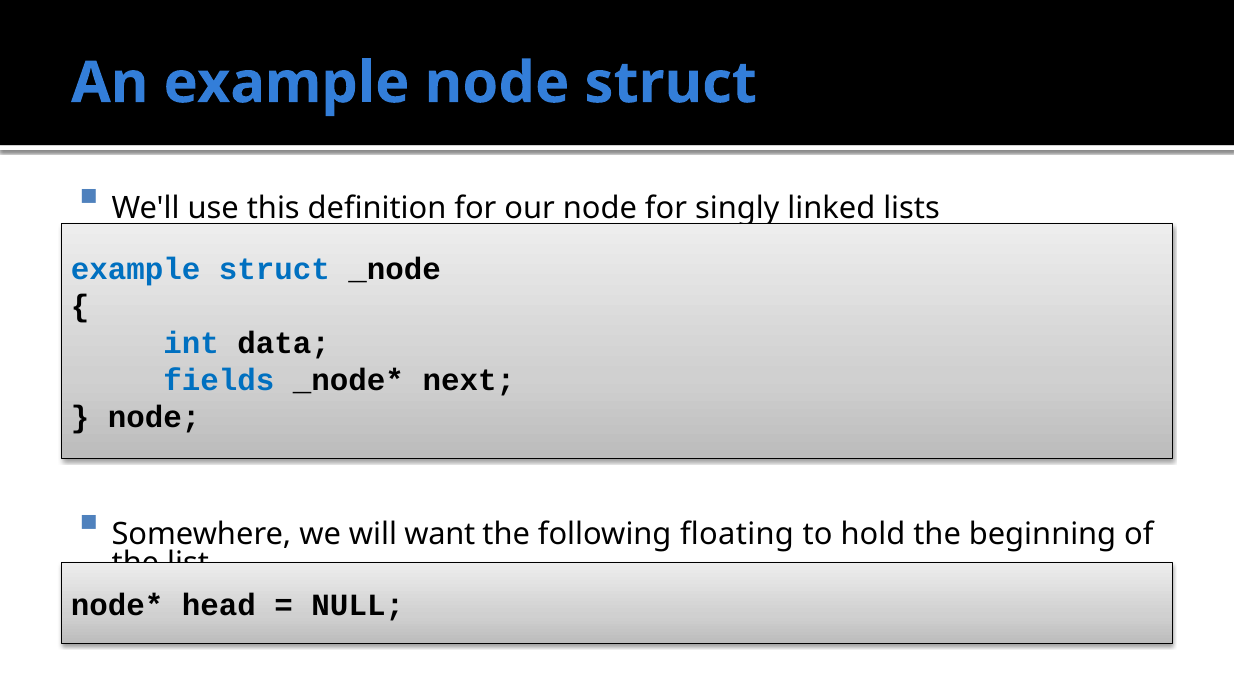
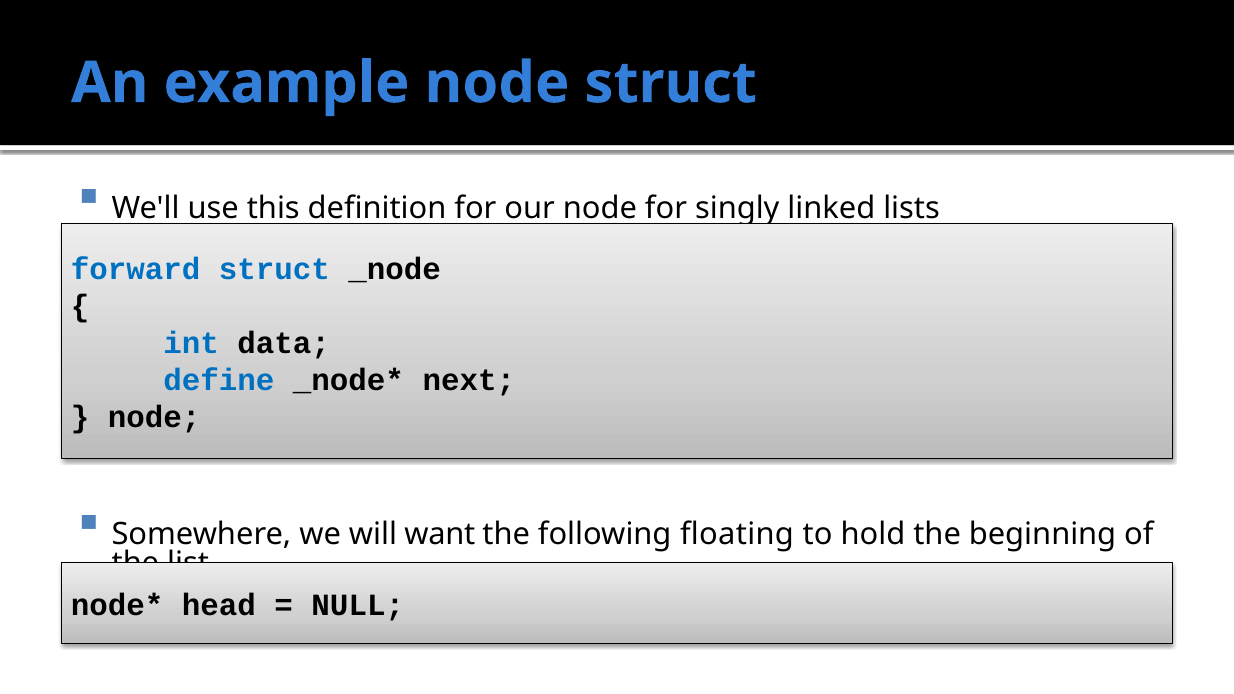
example at (136, 269): example -> forward
fields: fields -> define
